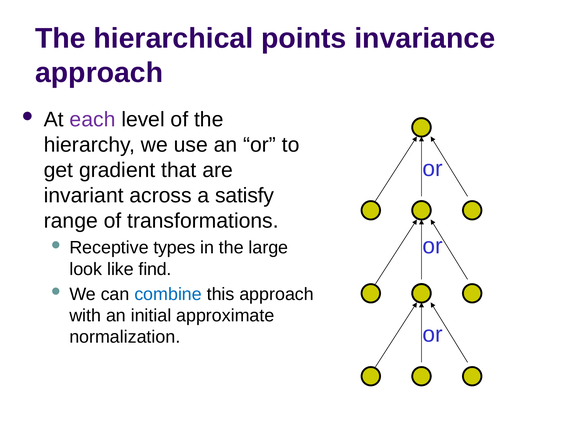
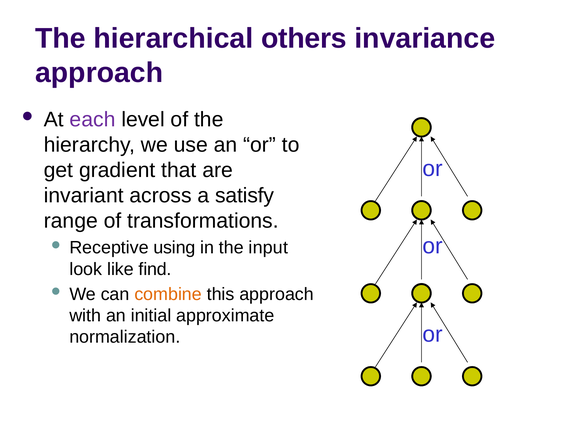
points: points -> others
types: types -> using
large: large -> input
combine colour: blue -> orange
